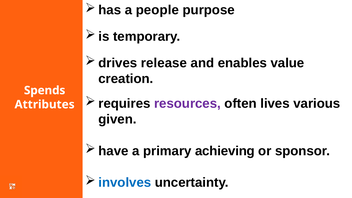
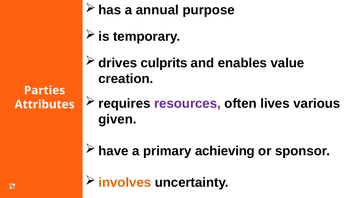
people: people -> annual
release: release -> culprits
Spends: Spends -> Parties
involves colour: blue -> orange
